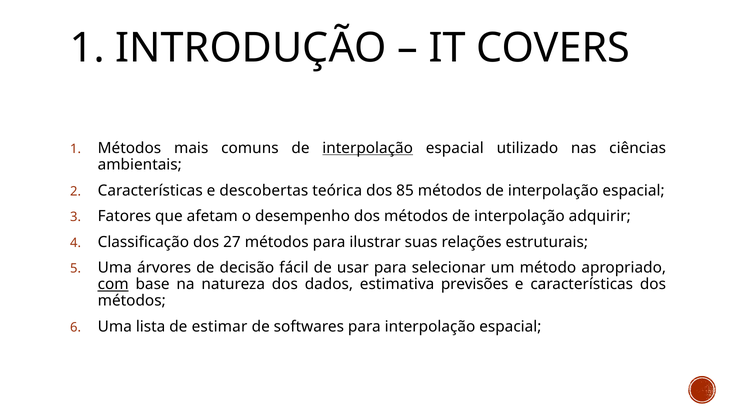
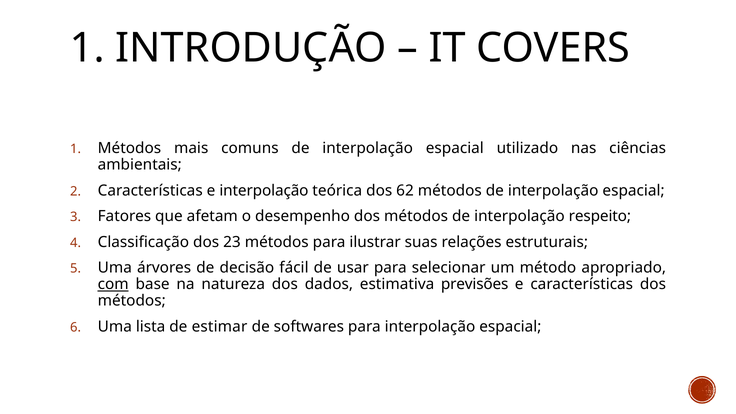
interpolação at (368, 148) underline: present -> none
e descobertas: descobertas -> interpolação
85: 85 -> 62
adquirir: adquirir -> respeito
27: 27 -> 23
